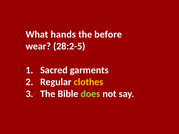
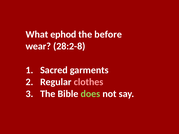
hands: hands -> ephod
28:2-5: 28:2-5 -> 28:2-8
clothes colour: yellow -> pink
